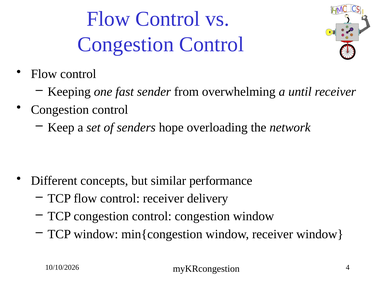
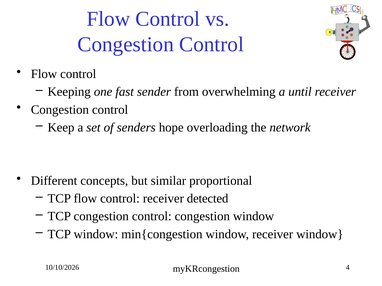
performance: performance -> proportional
delivery: delivery -> detected
